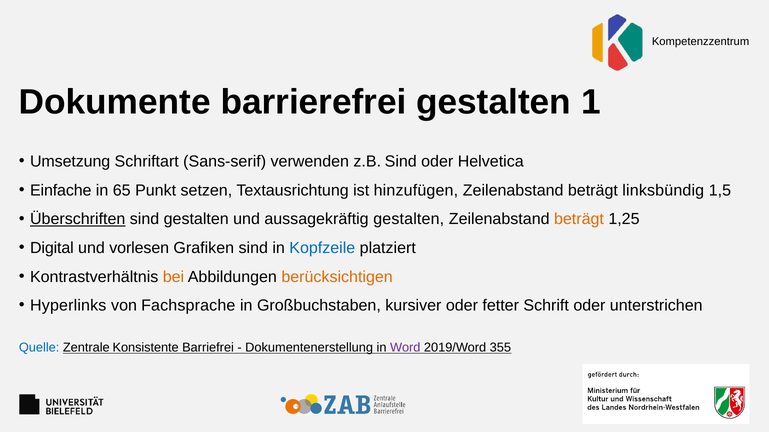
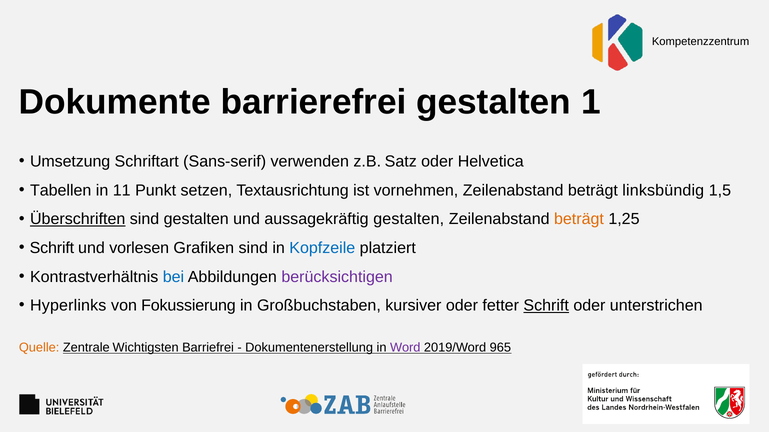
z.B Sind: Sind -> Satz
Einfache: Einfache -> Tabellen
65: 65 -> 11
hinzufügen: hinzufügen -> vornehmen
Digital at (52, 248): Digital -> Schrift
bei colour: orange -> blue
berücksichtigen colour: orange -> purple
Fachsprache: Fachsprache -> Fokussierung
Schrift at (546, 306) underline: none -> present
Quelle colour: blue -> orange
Konsistente: Konsistente -> Wichtigsten
355: 355 -> 965
